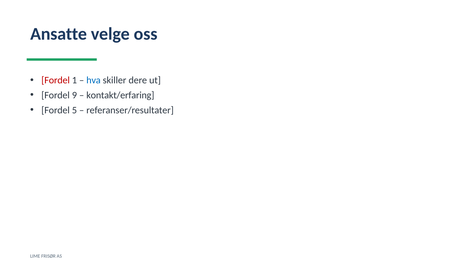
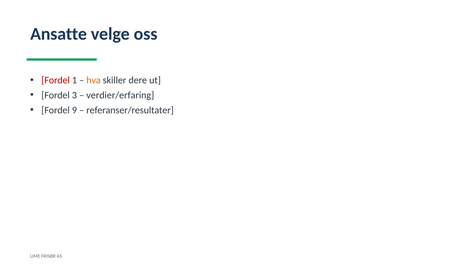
hva colour: blue -> orange
9: 9 -> 3
kontakt/erfaring: kontakt/erfaring -> verdier/erfaring
5: 5 -> 9
